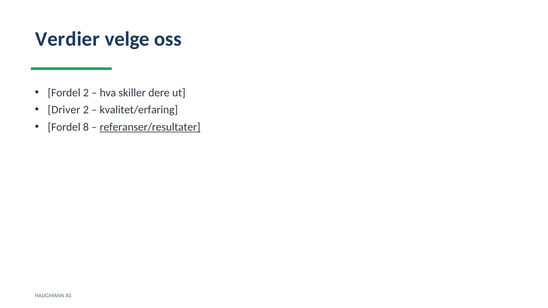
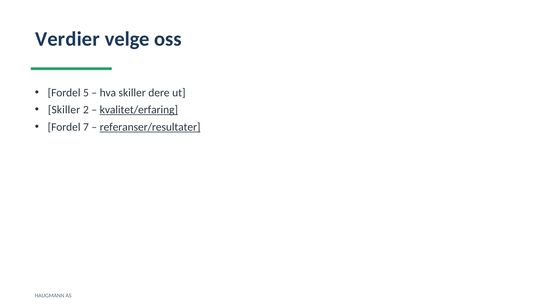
Fordel 2: 2 -> 5
Driver at (64, 110): Driver -> Skiller
kvalitet/erfaring underline: none -> present
8: 8 -> 7
